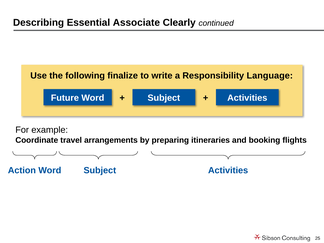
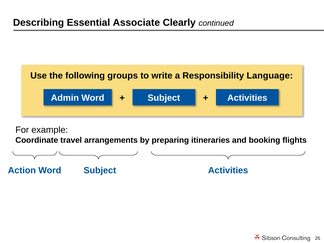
finalize: finalize -> groups
Future: Future -> Admin
